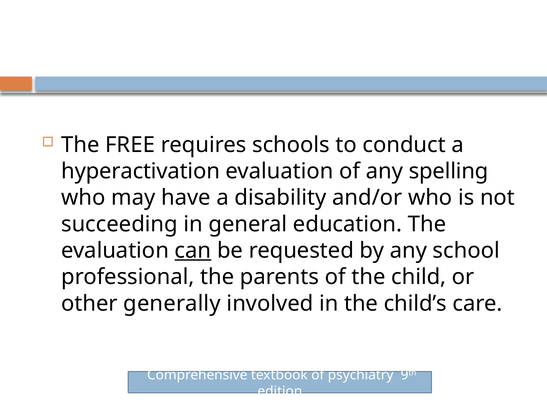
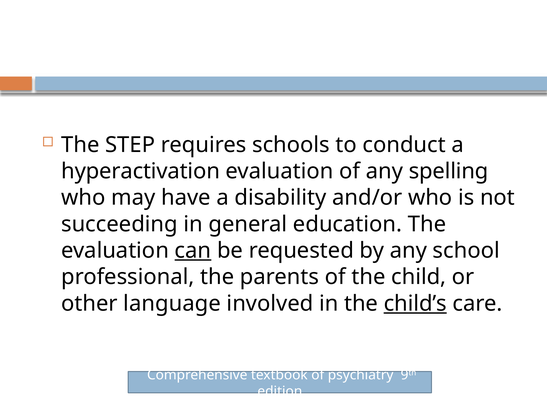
FREE: FREE -> STEP
generally: generally -> language
child’s underline: none -> present
